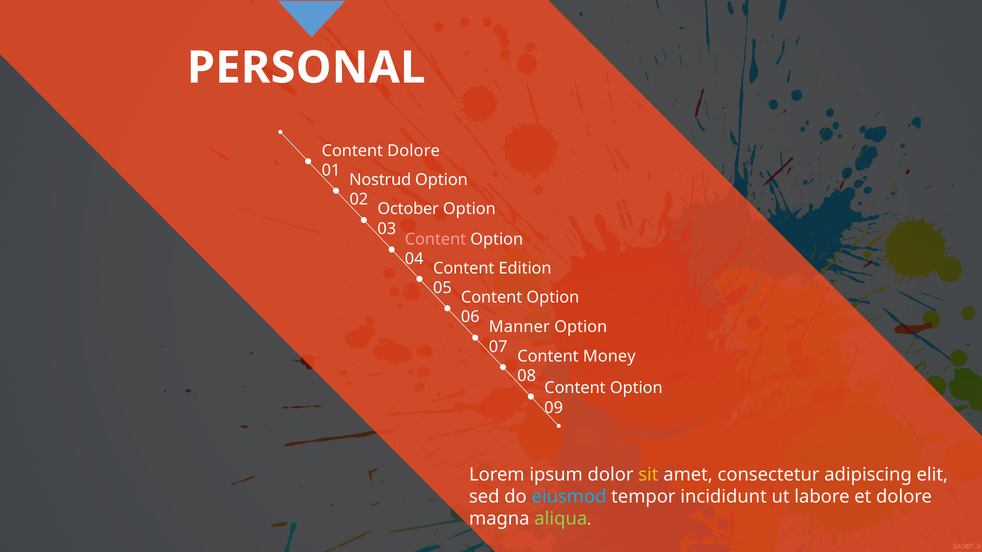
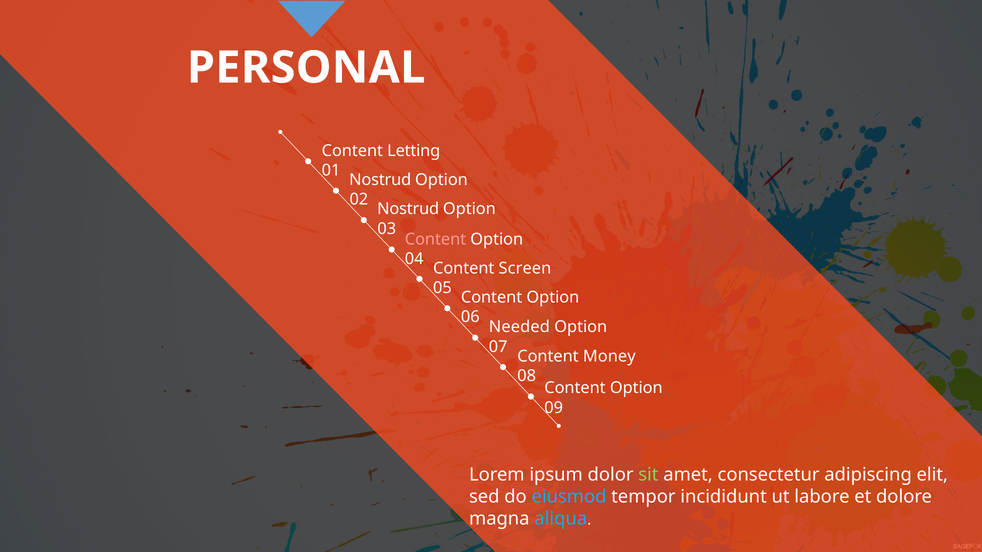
Content Dolore: Dolore -> Letting
October at (408, 209): October -> Nostrud
Edition: Edition -> Screen
Manner: Manner -> Needed
sit colour: yellow -> light green
aliqua colour: light green -> light blue
